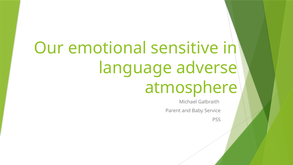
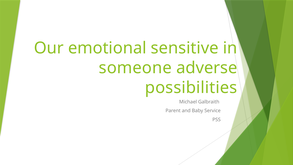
language: language -> someone
atmosphere: atmosphere -> possibilities
